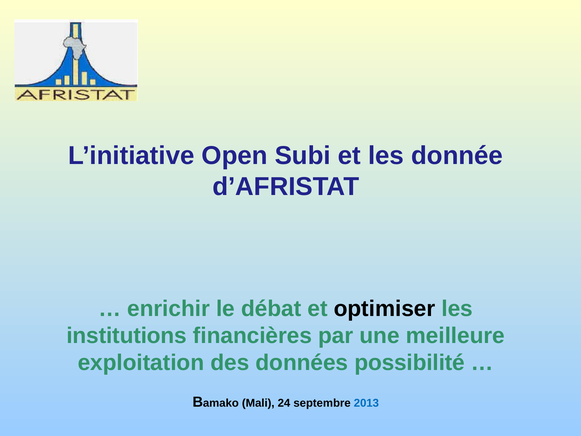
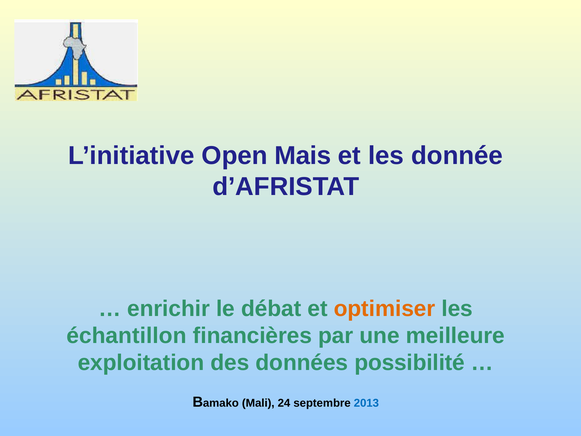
Subi: Subi -> Mais
optimiser colour: black -> orange
institutions: institutions -> échantillon
